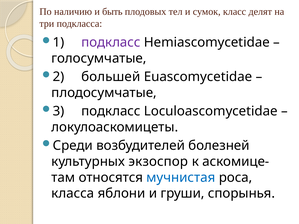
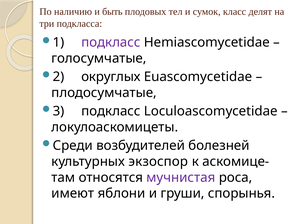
большей: большей -> округлых
мучнистая colour: blue -> purple
класса: класса -> имеют
